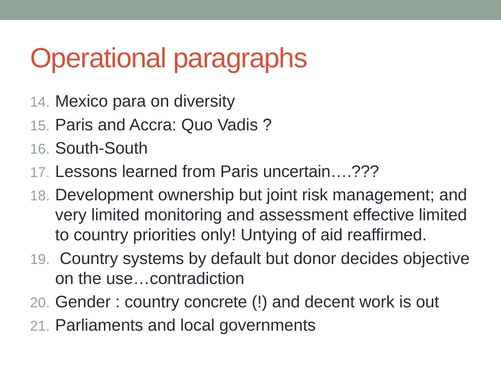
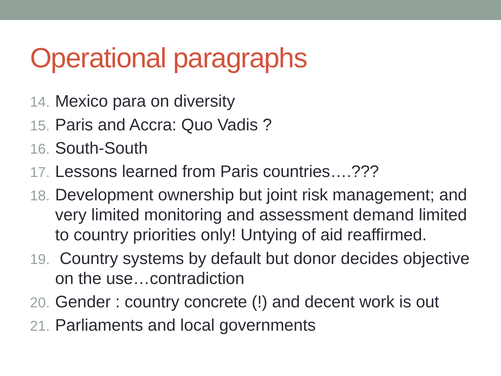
uncertain…: uncertain… -> countries…
effective: effective -> demand
